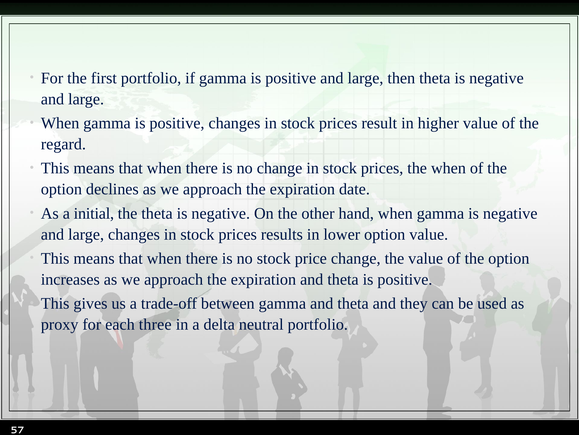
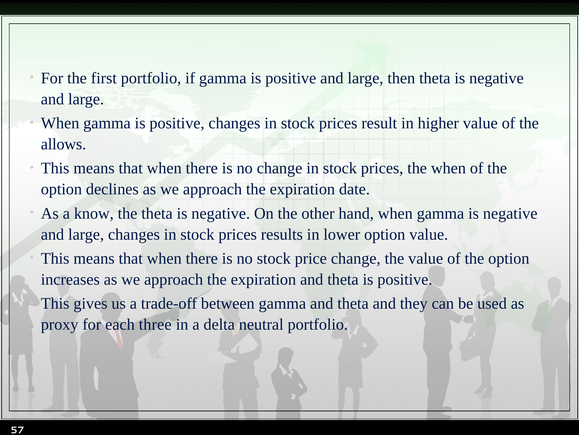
regard: regard -> allows
initial: initial -> know
